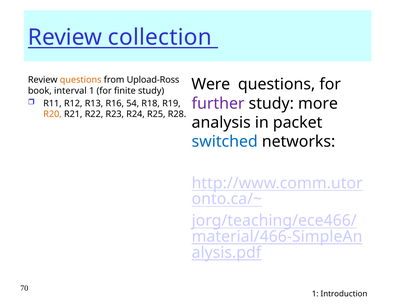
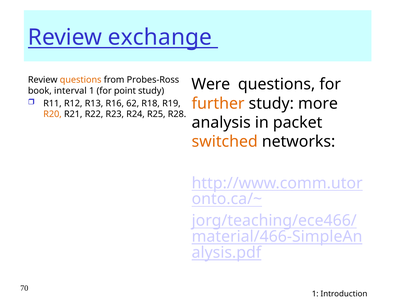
collection: collection -> exchange
Upload-Ross: Upload-Ross -> Probes-Ross
finite: finite -> point
further colour: purple -> orange
54: 54 -> 62
switched colour: blue -> orange
